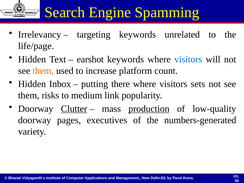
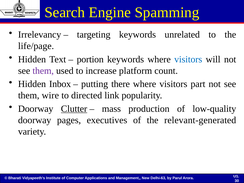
earshot: earshot -> portion
them at (43, 71) colour: orange -> purple
sets: sets -> part
risks: risks -> wire
medium: medium -> directed
production underline: present -> none
numbers-generated: numbers-generated -> relevant-generated
